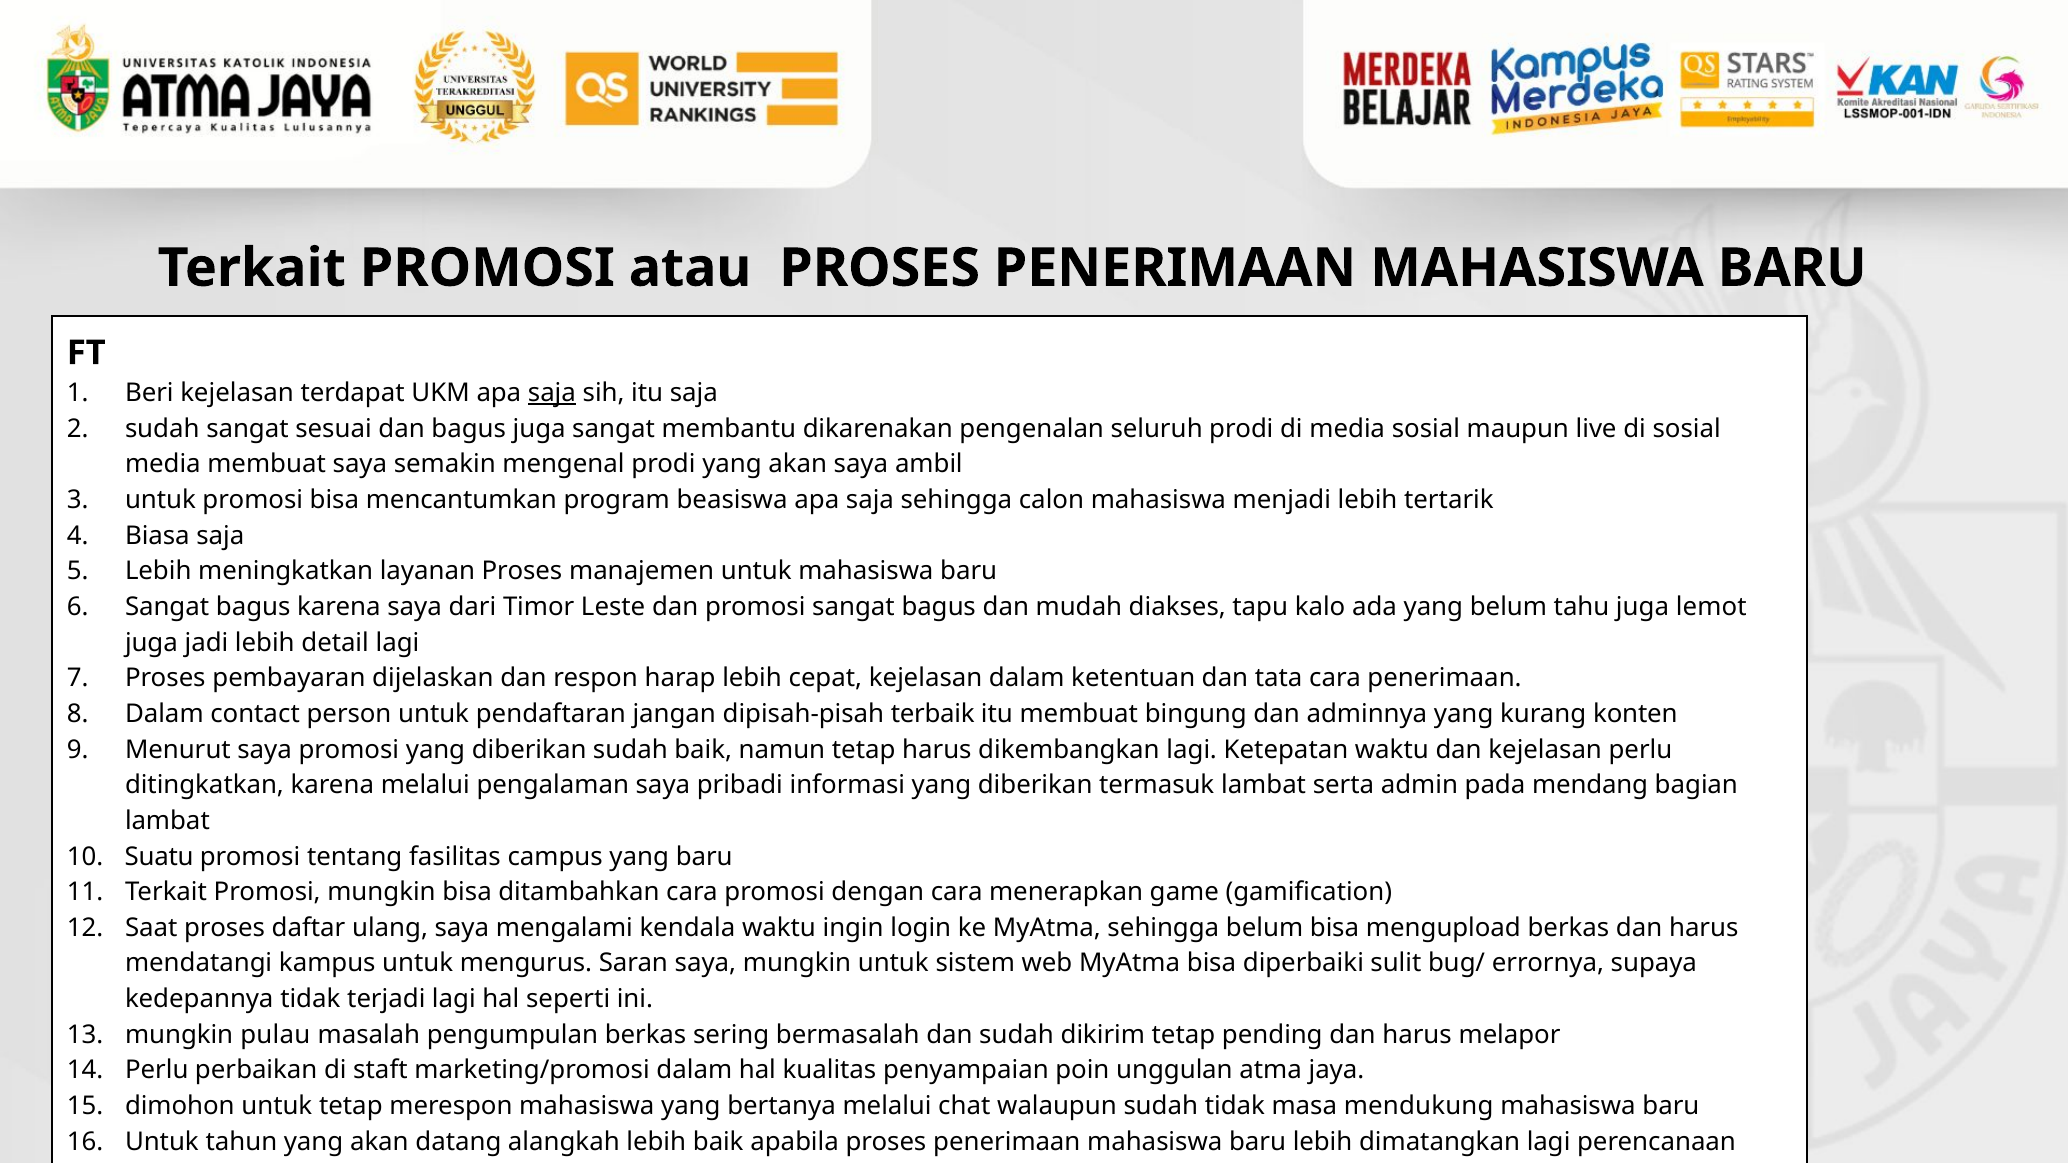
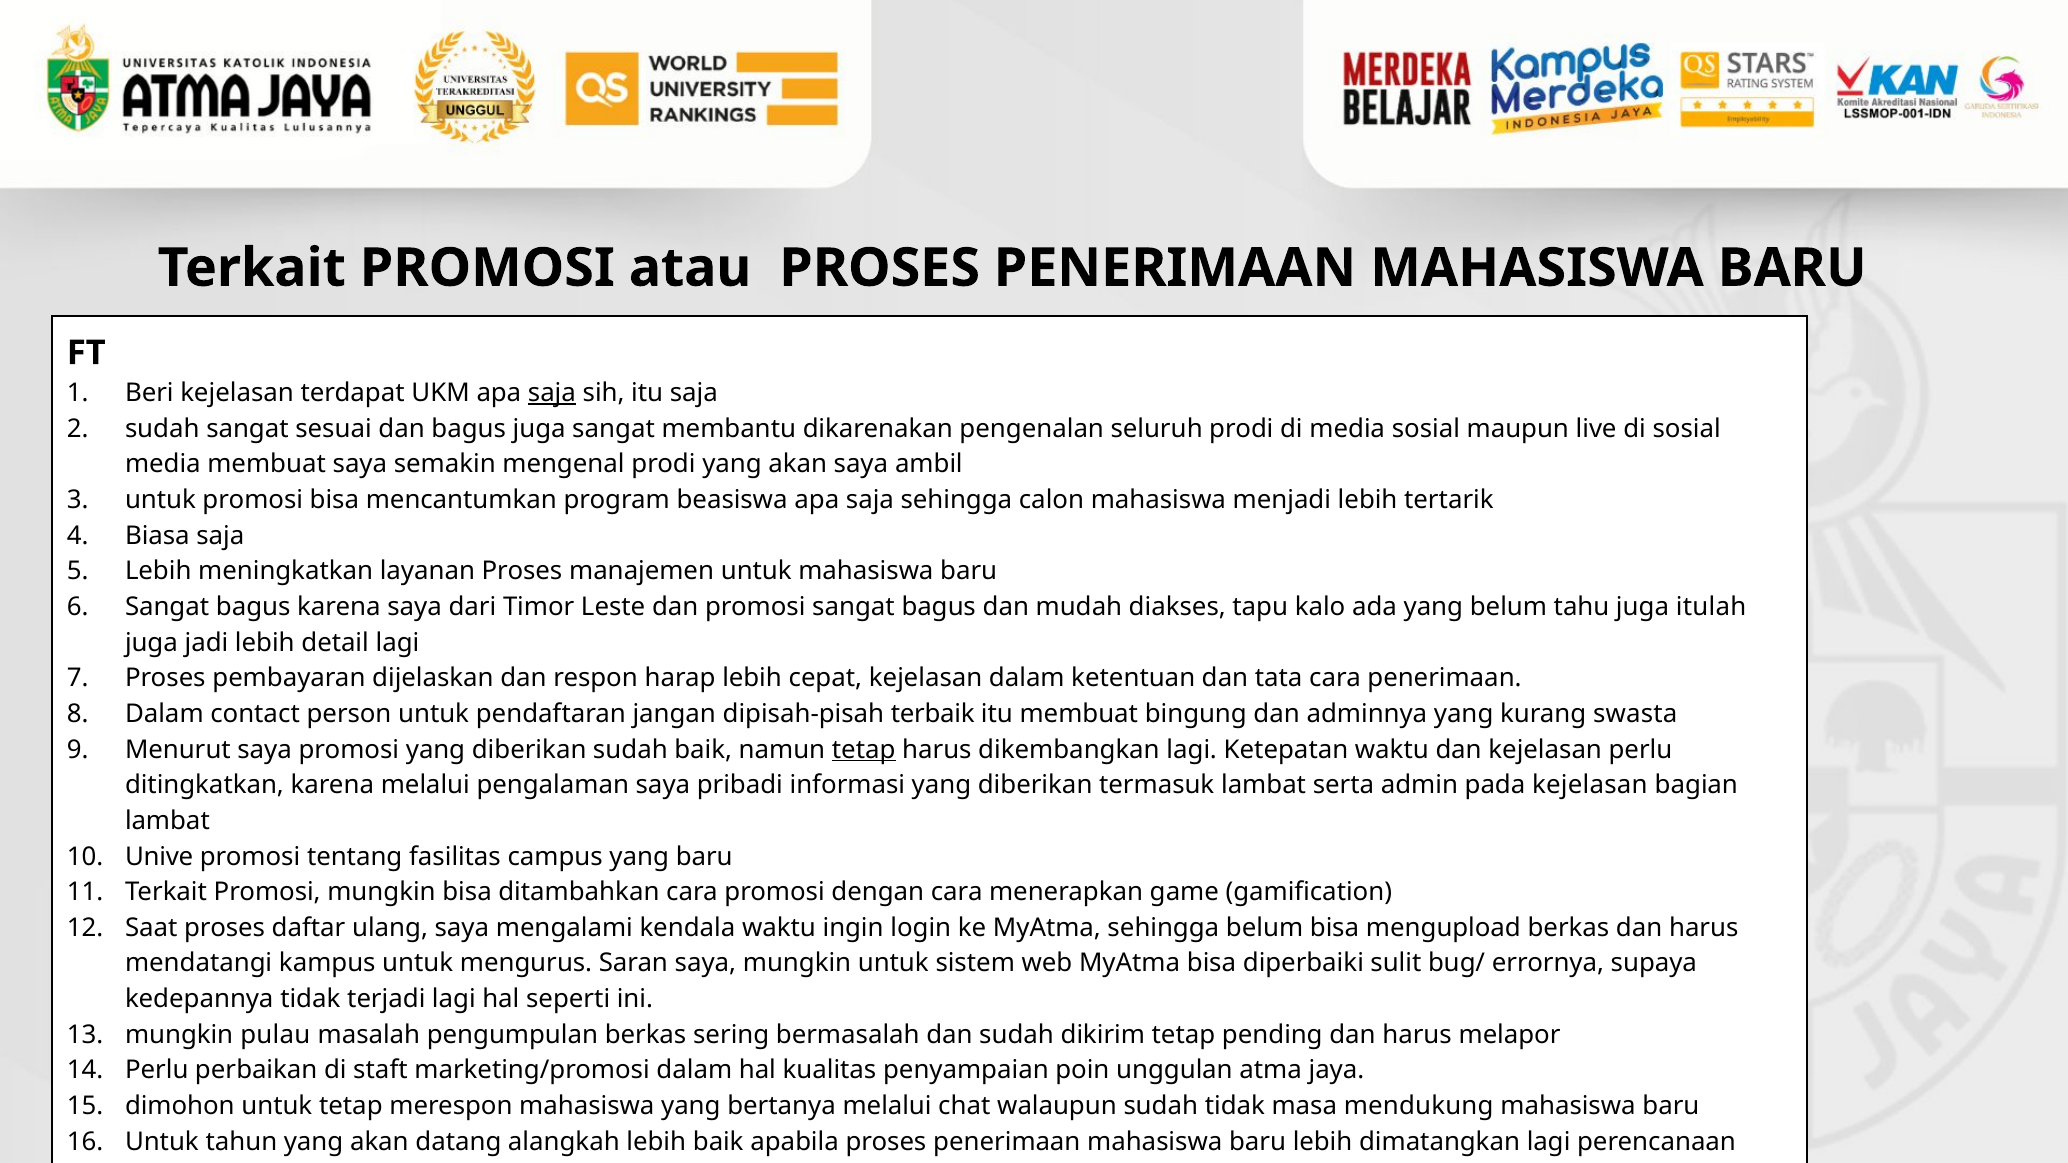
lemot: lemot -> itulah
konten: konten -> swasta
tetap at (864, 750) underline: none -> present
pada mendang: mendang -> kejelasan
Suatu: Suatu -> Unive
